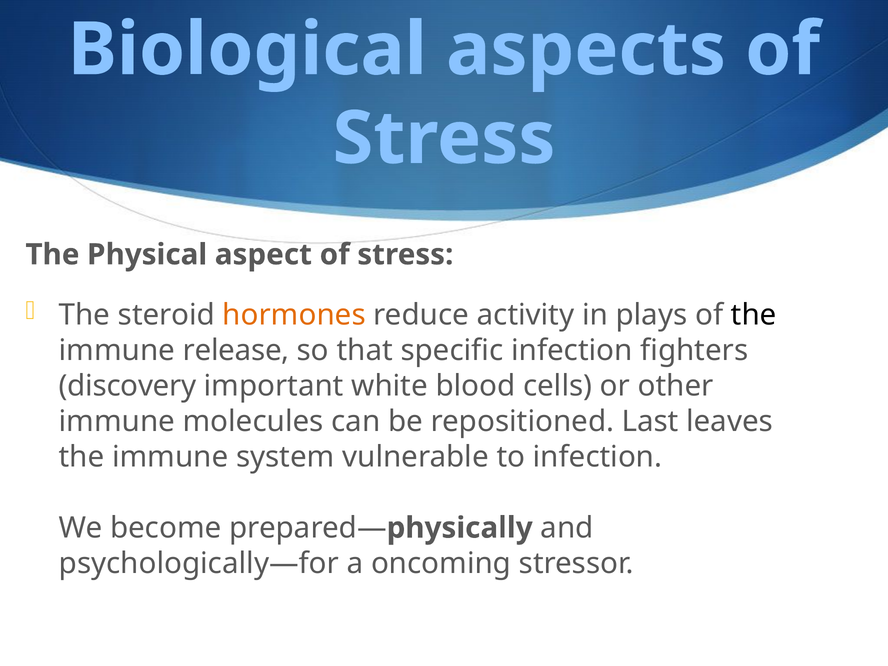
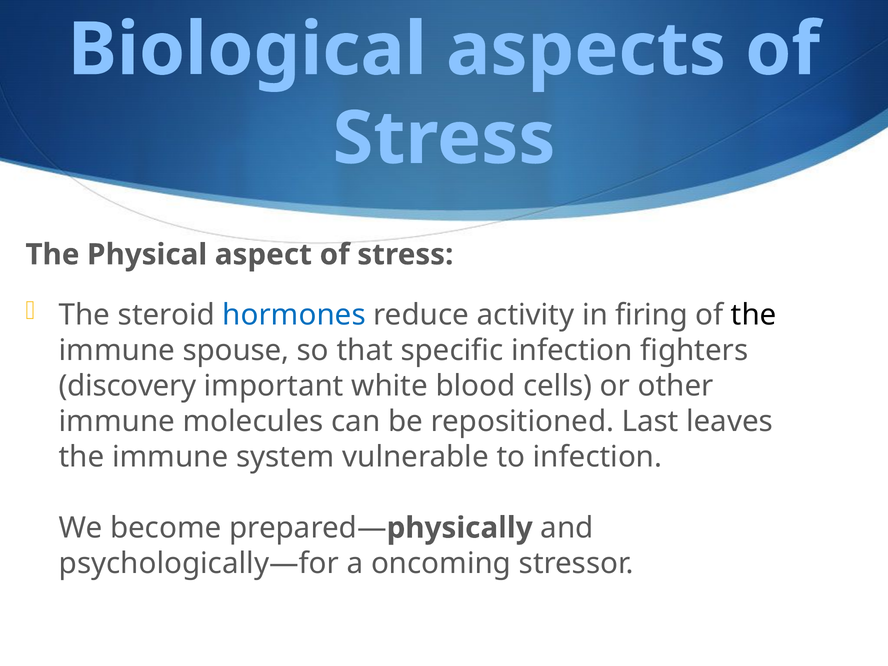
hormones colour: orange -> blue
plays: plays -> firing
release: release -> spouse
